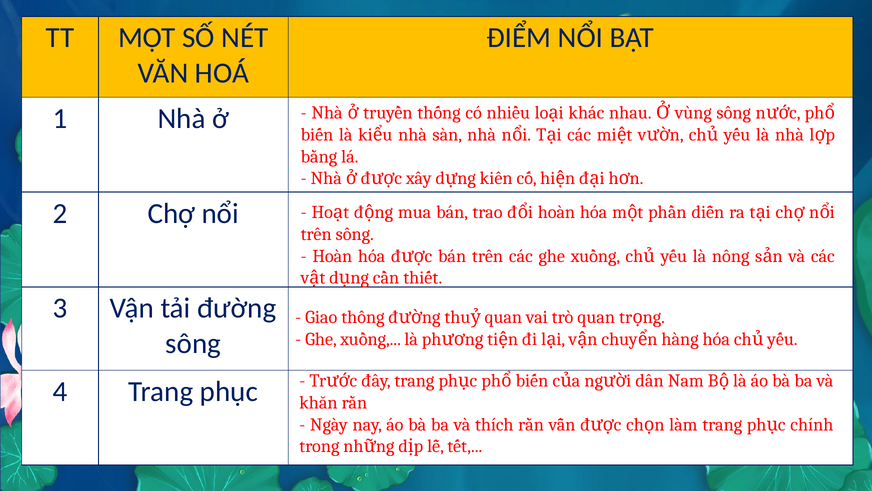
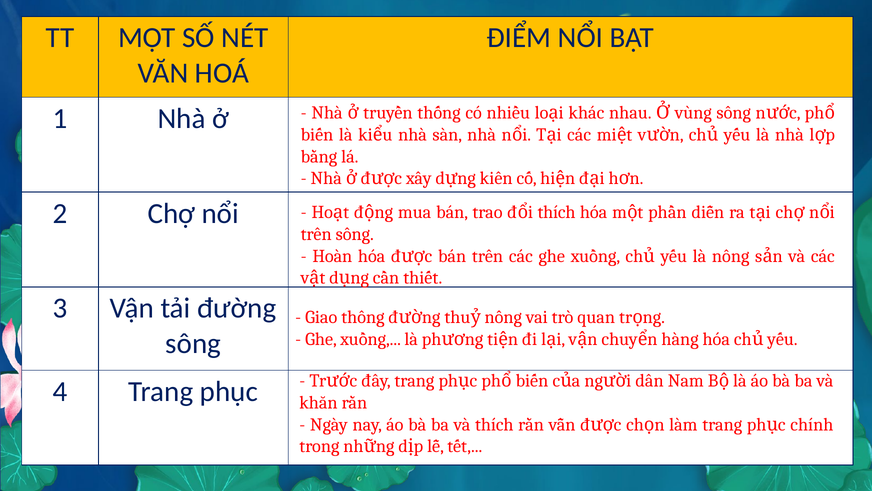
hoàn at (556, 212): hoàn -> thích
quan at (503, 317): quan -> nông
